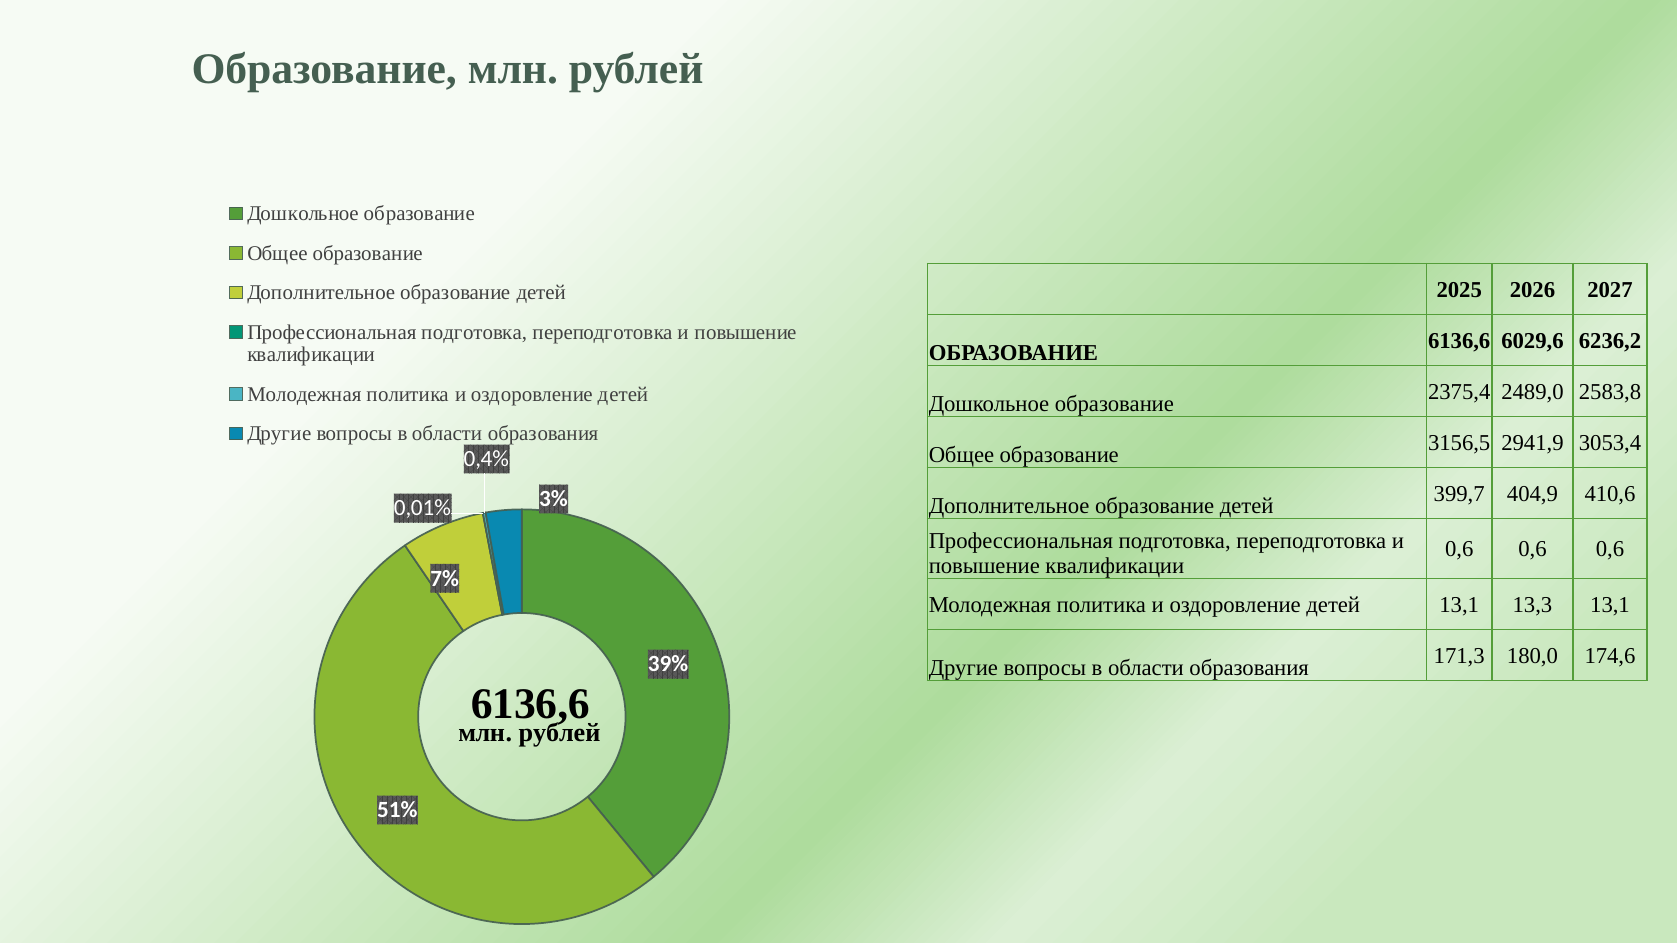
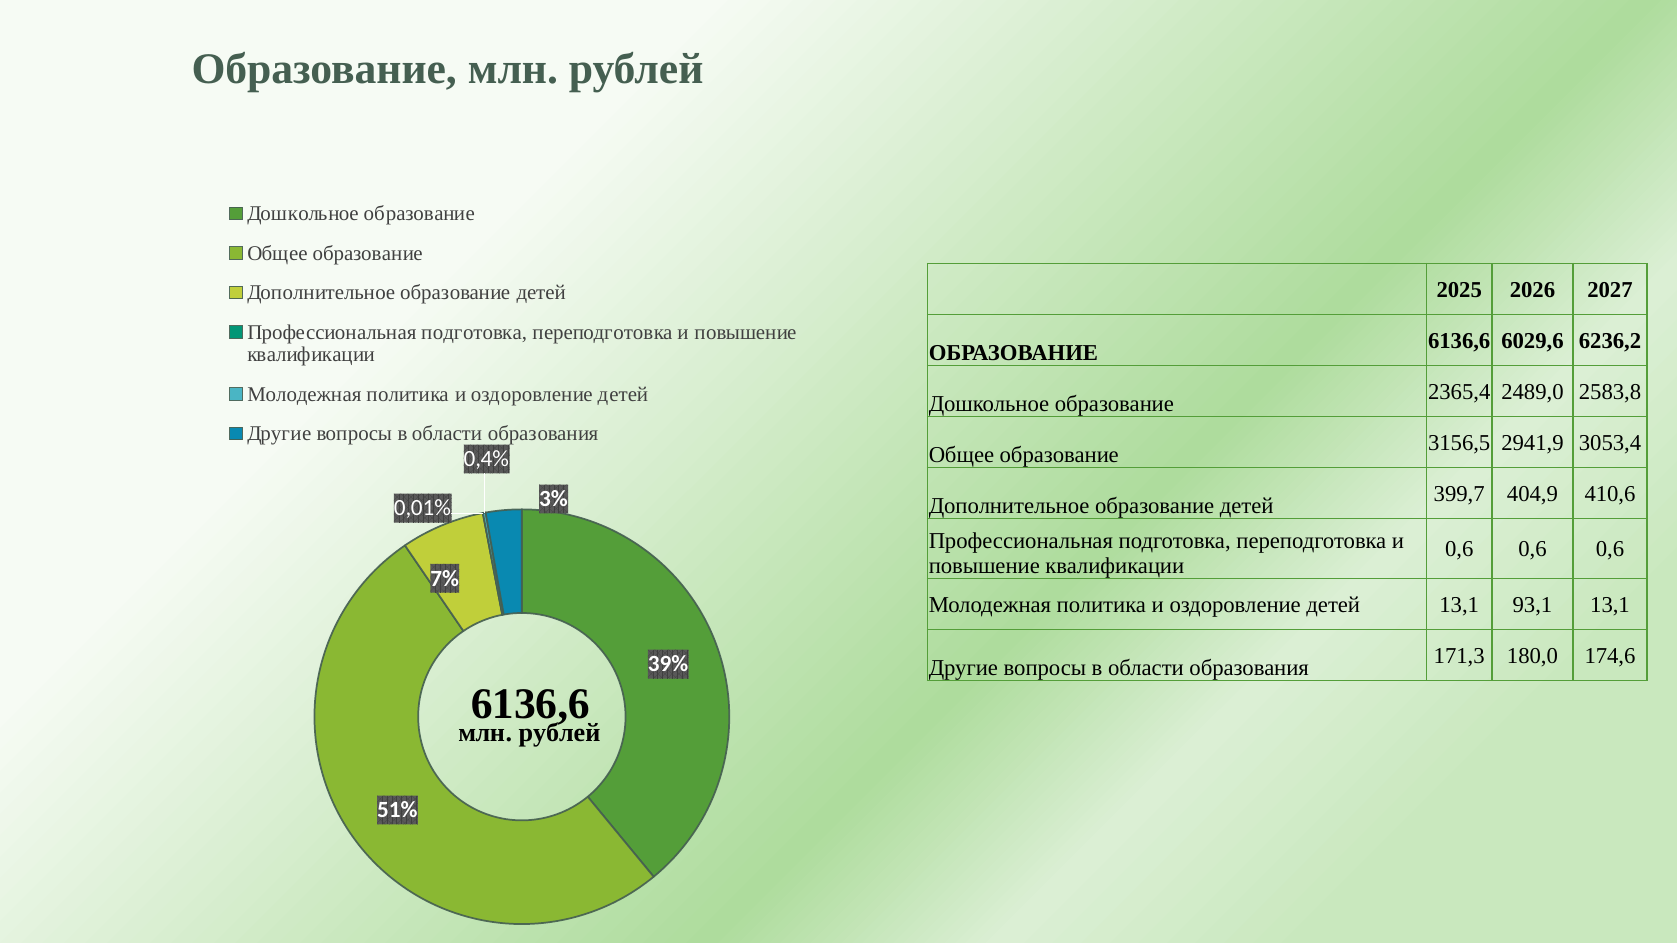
2375,4: 2375,4 -> 2365,4
13,3: 13,3 -> 93,1
